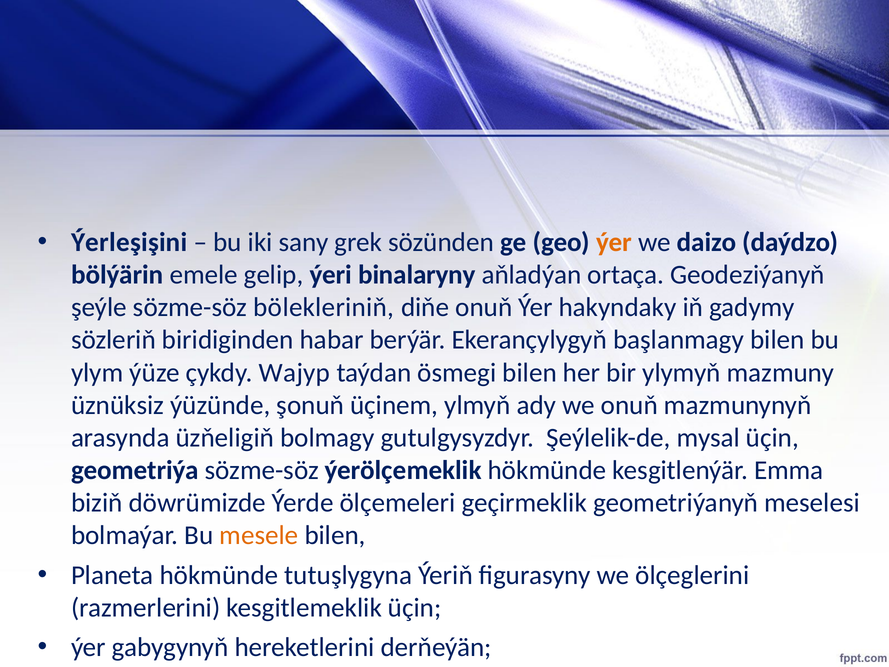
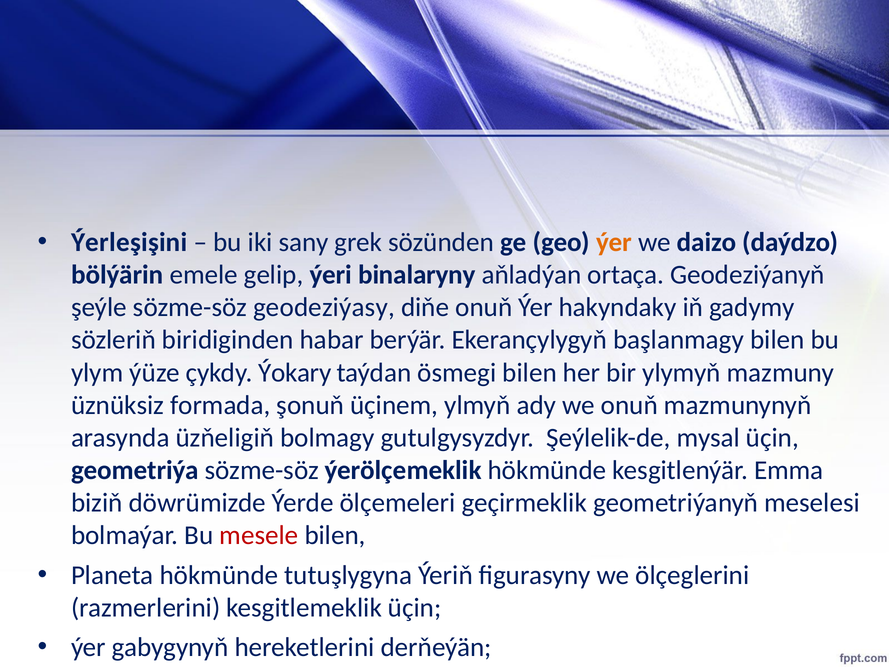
bölekleriniň: bölekleriniň -> geodeziýasy
Wajyp: Wajyp -> Ýokary
ýüzünde: ýüzünde -> formada
mesele colour: orange -> red
